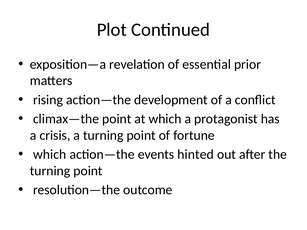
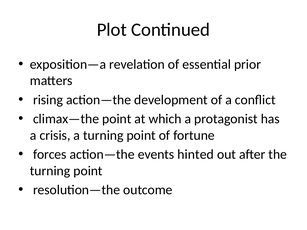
which at (50, 155): which -> forces
